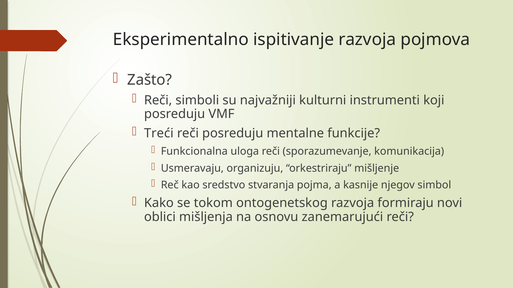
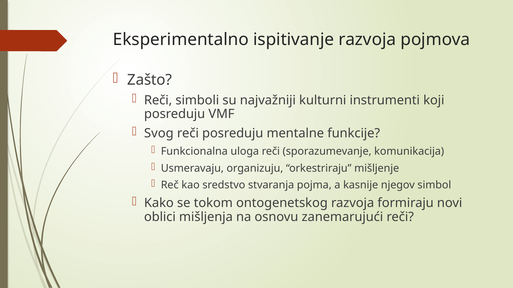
Treći: Treći -> Svog
